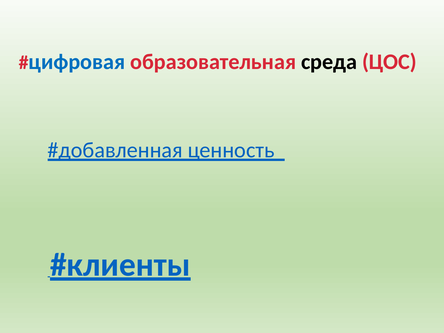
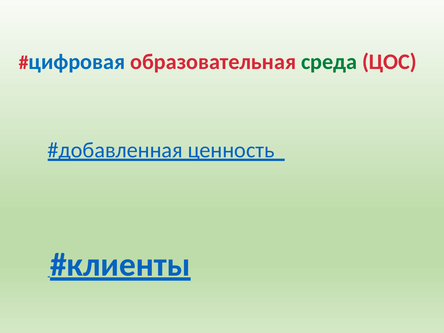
среда colour: black -> green
